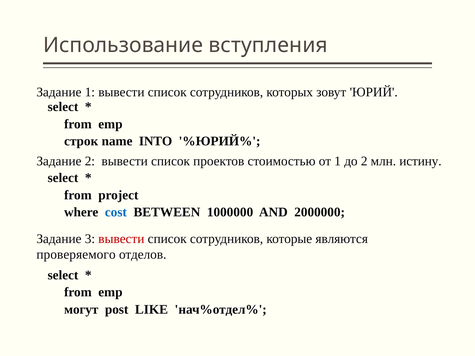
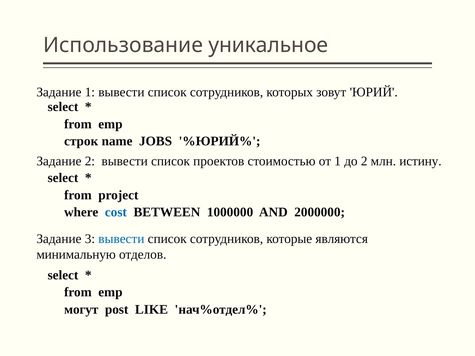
вступления: вступления -> уникальное
INTO: INTO -> JOBS
вывести at (121, 239) colour: red -> blue
проверяемого: проверяемого -> минимальную
